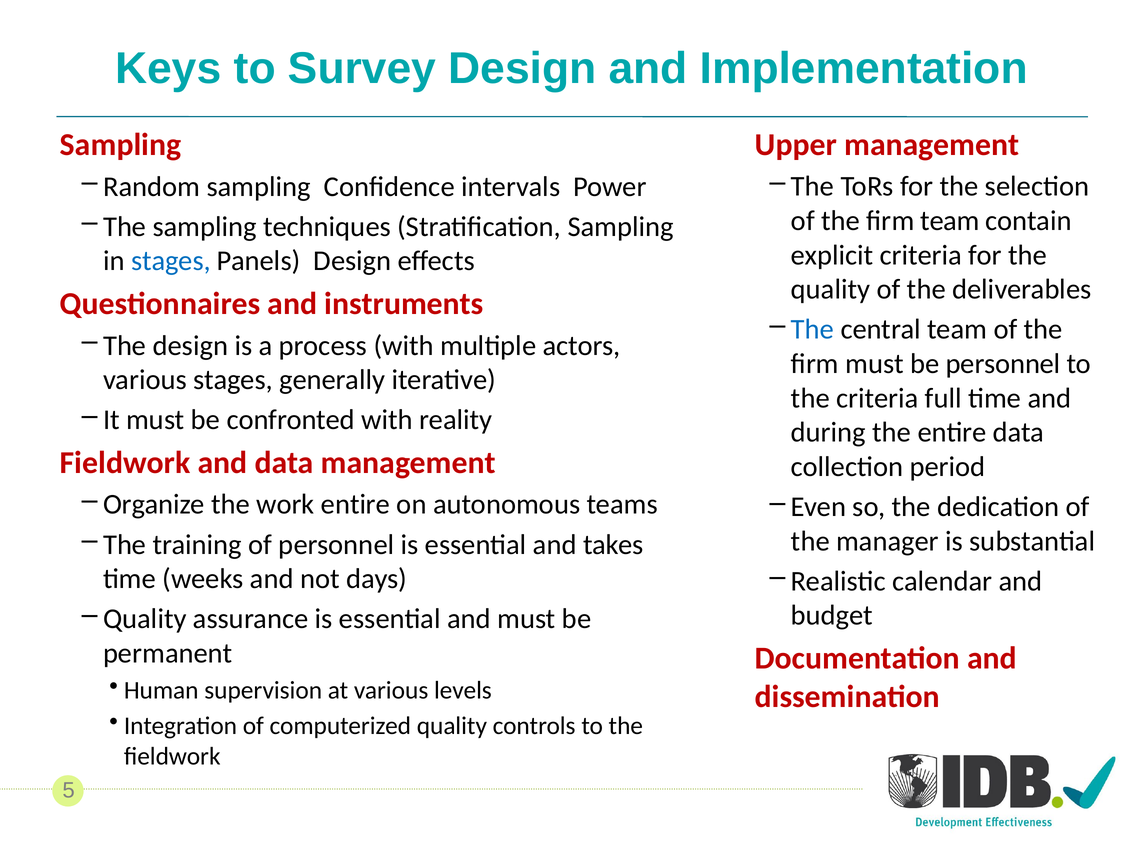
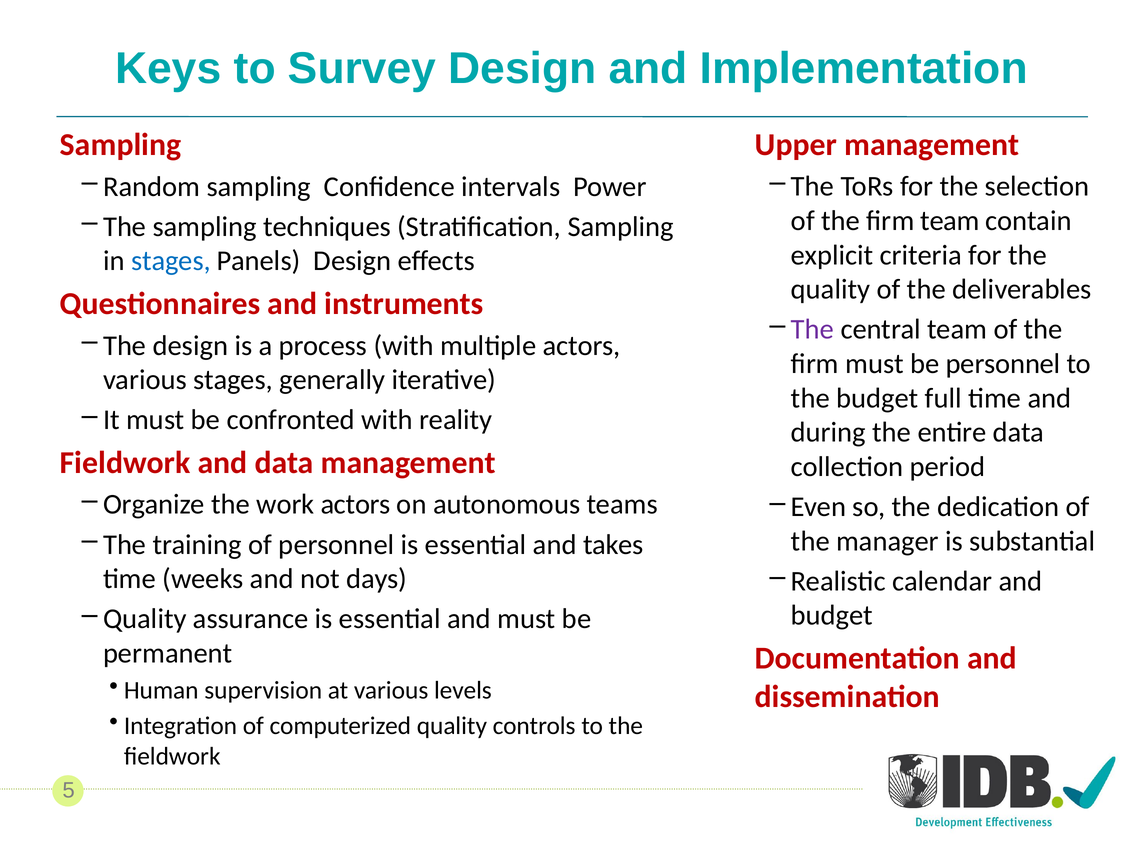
The at (813, 330) colour: blue -> purple
the criteria: criteria -> budget
work entire: entire -> actors
